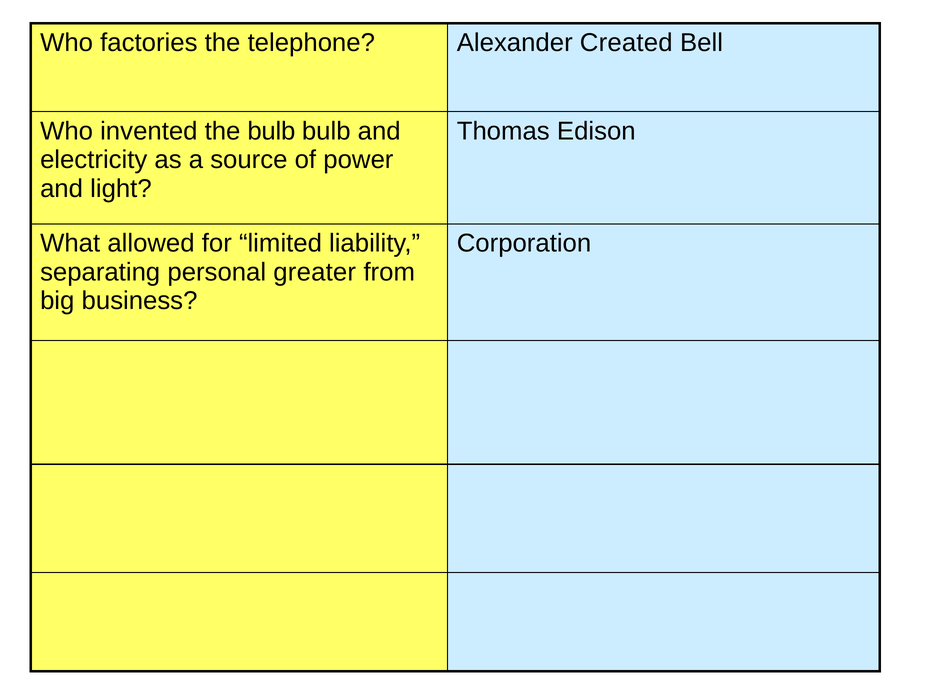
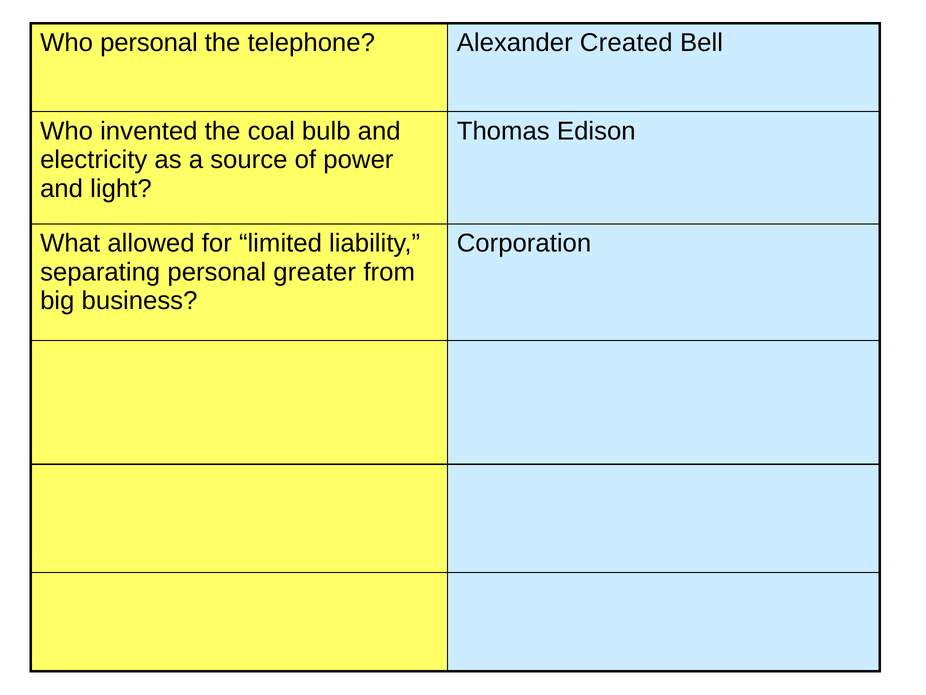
Who factories: factories -> personal
the bulb: bulb -> coal
